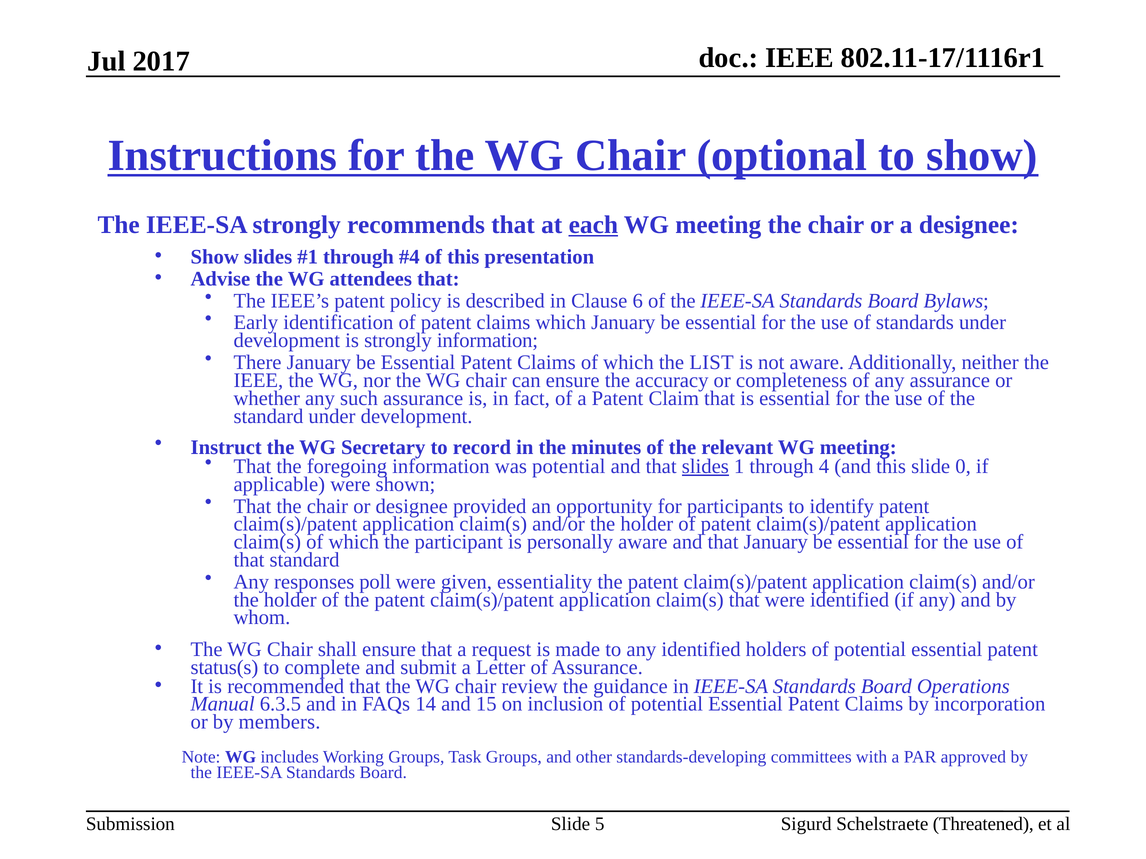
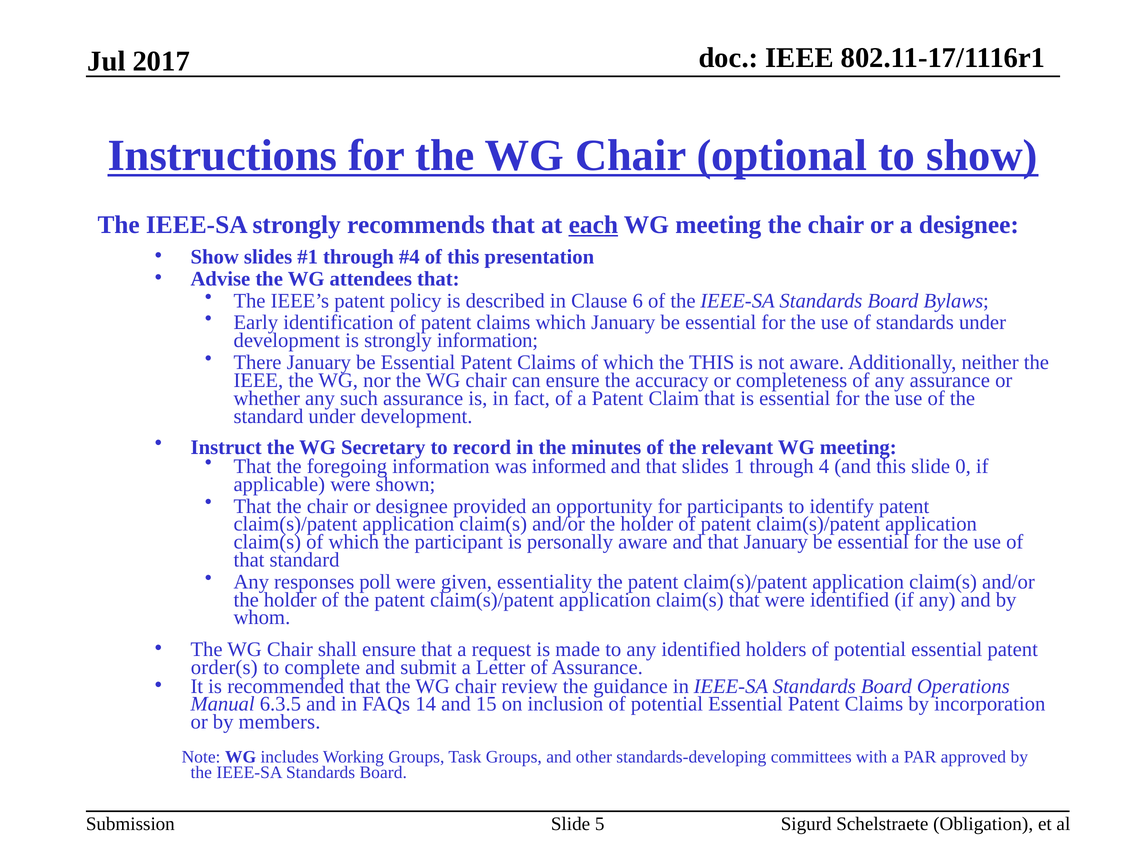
the LIST: LIST -> THIS
was potential: potential -> informed
slides at (705, 467) underline: present -> none
status(s: status(s -> order(s
Threatened: Threatened -> Obligation
